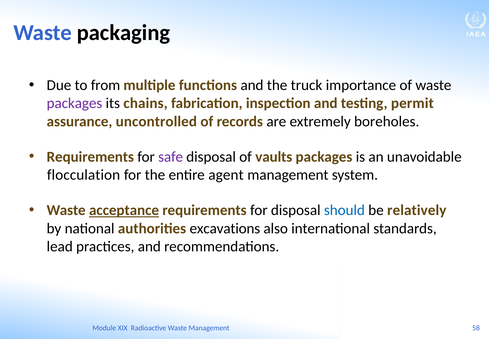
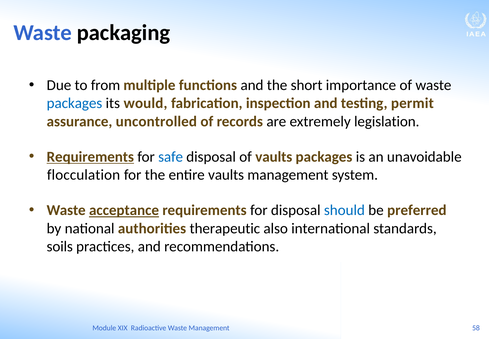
truck: truck -> short
packages at (74, 103) colour: purple -> blue
chains: chains -> would
boreholes: boreholes -> legislation
Requirements at (90, 157) underline: none -> present
safe colour: purple -> blue
entire agent: agent -> vaults
relatively: relatively -> preferred
excavations: excavations -> therapeutic
lead: lead -> soils
